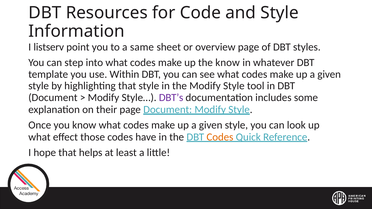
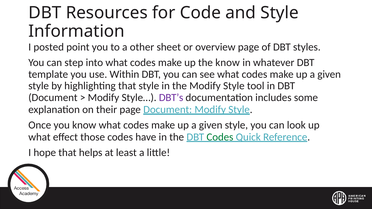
listserv: listserv -> posted
same: same -> other
Codes at (220, 137) colour: orange -> green
